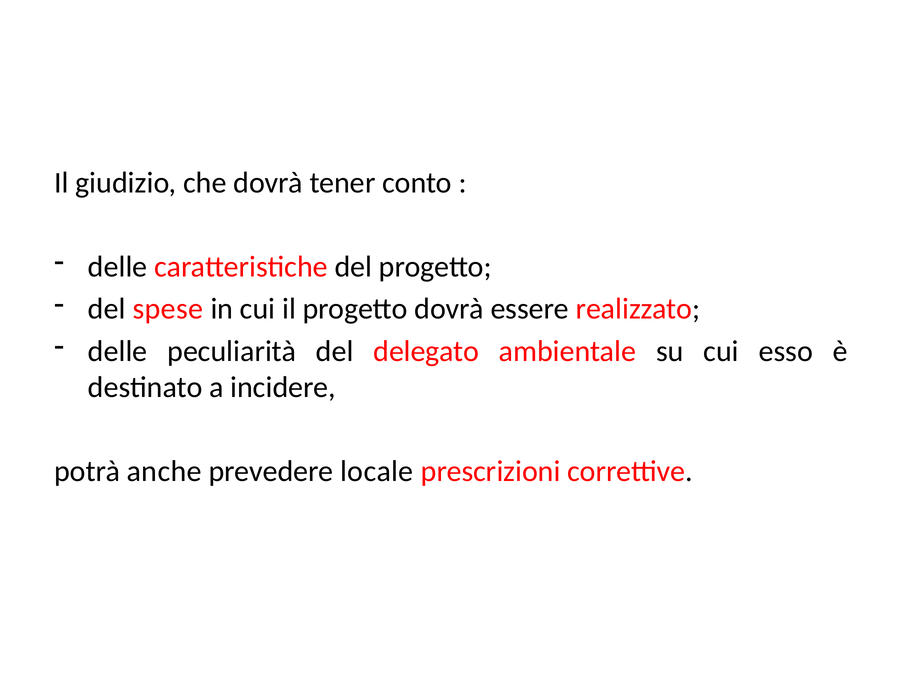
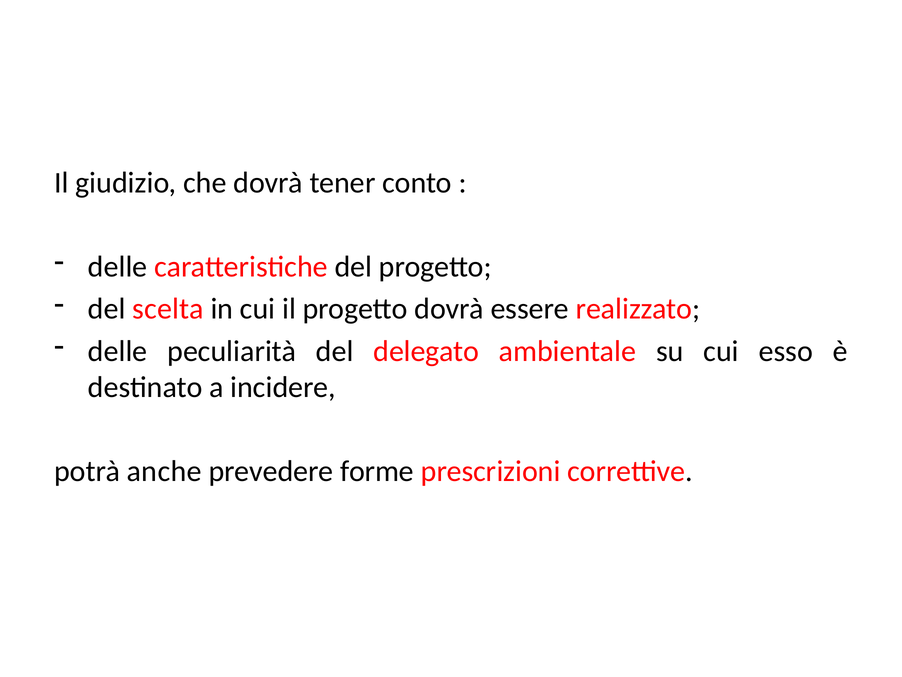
spese: spese -> scelta
locale: locale -> forme
